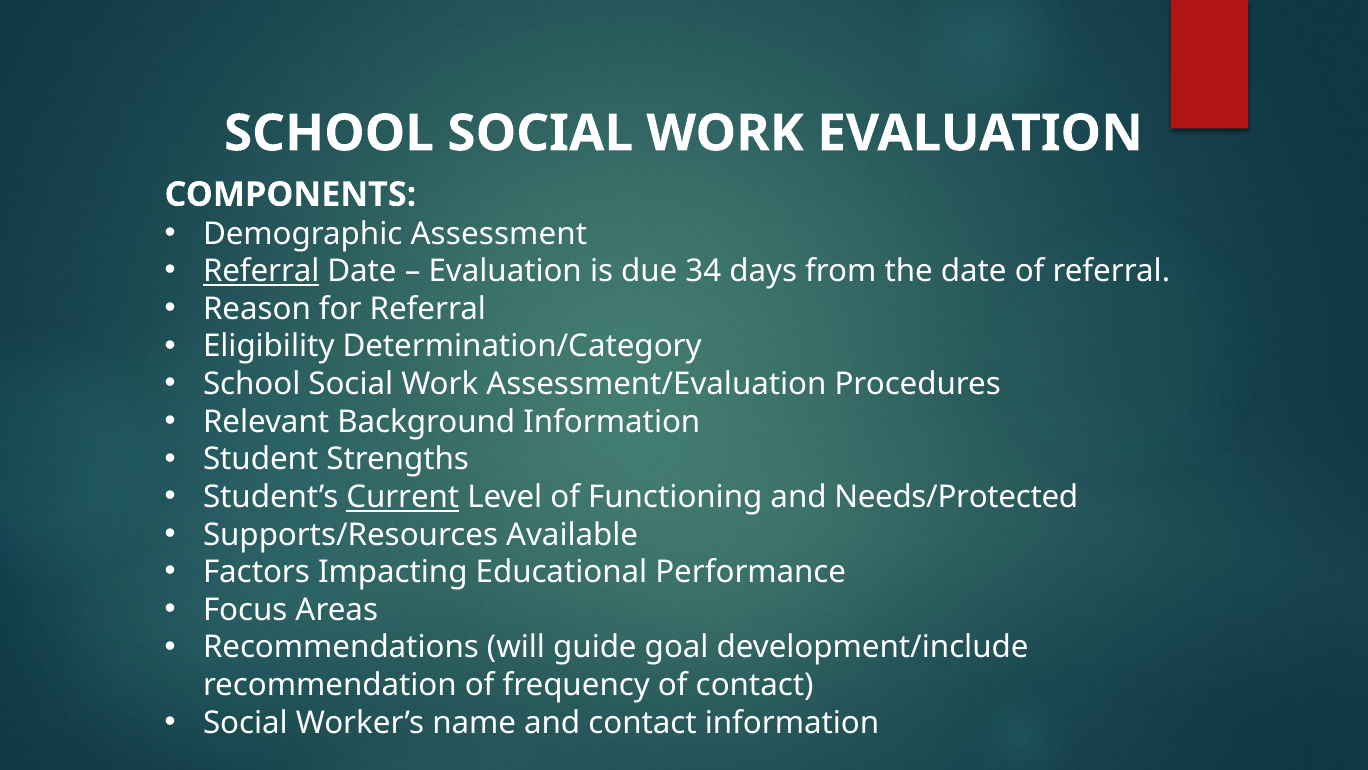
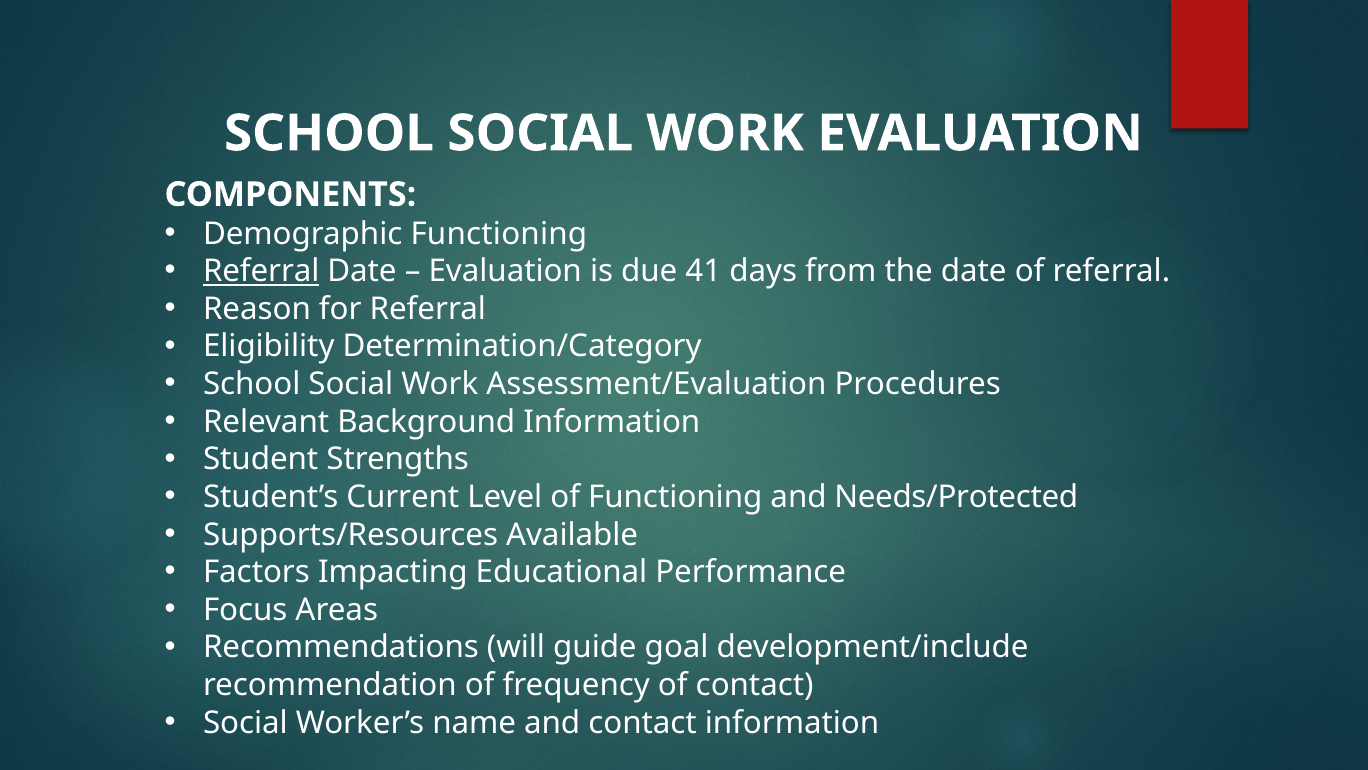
Demographic Assessment: Assessment -> Functioning
34: 34 -> 41
Current underline: present -> none
